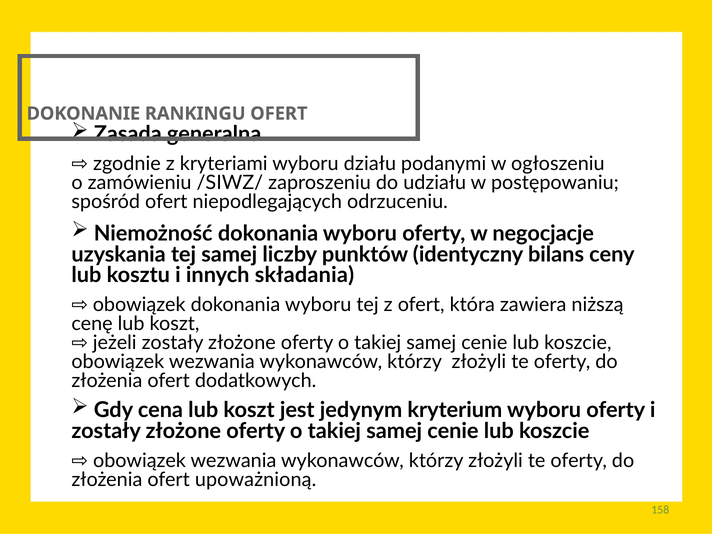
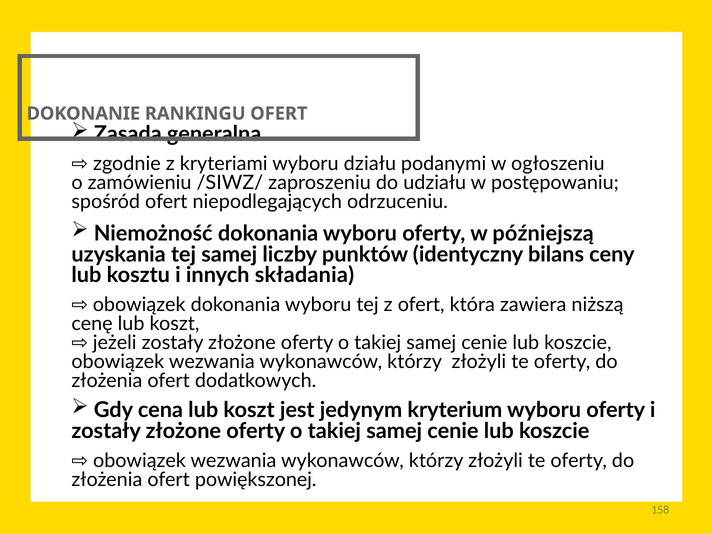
negocjacje: negocjacje -> późniejszą
upoważnioną: upoważnioną -> powiększonej
